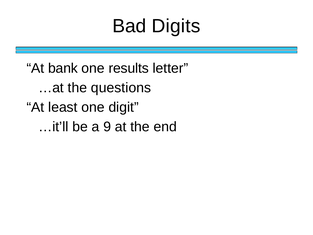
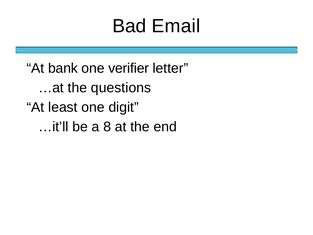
Digits: Digits -> Email
results: results -> verifier
9: 9 -> 8
